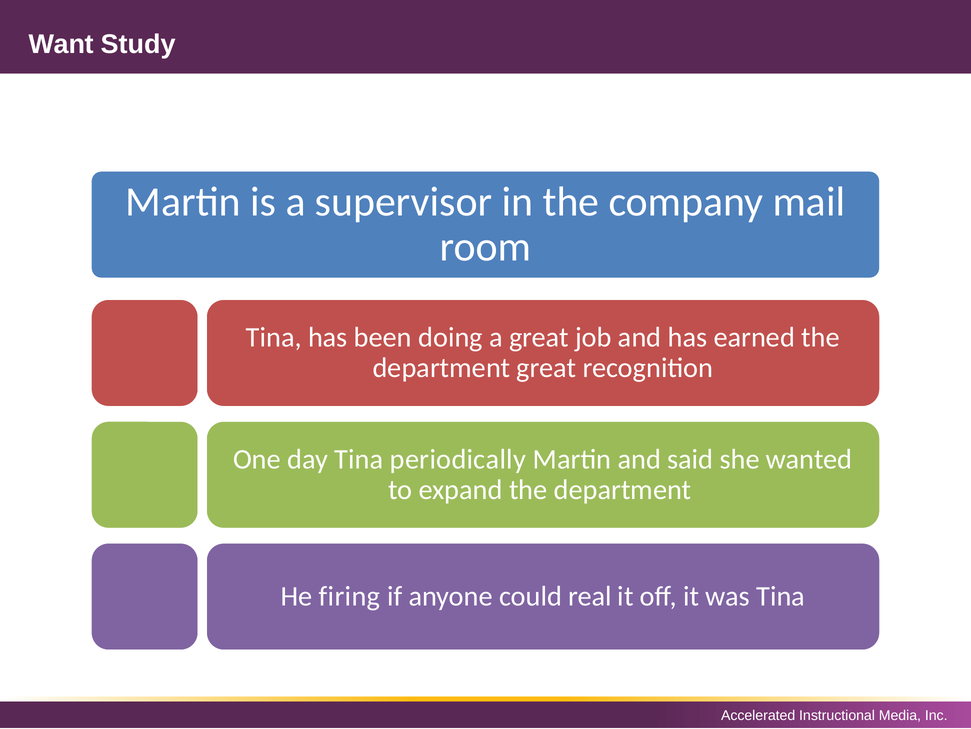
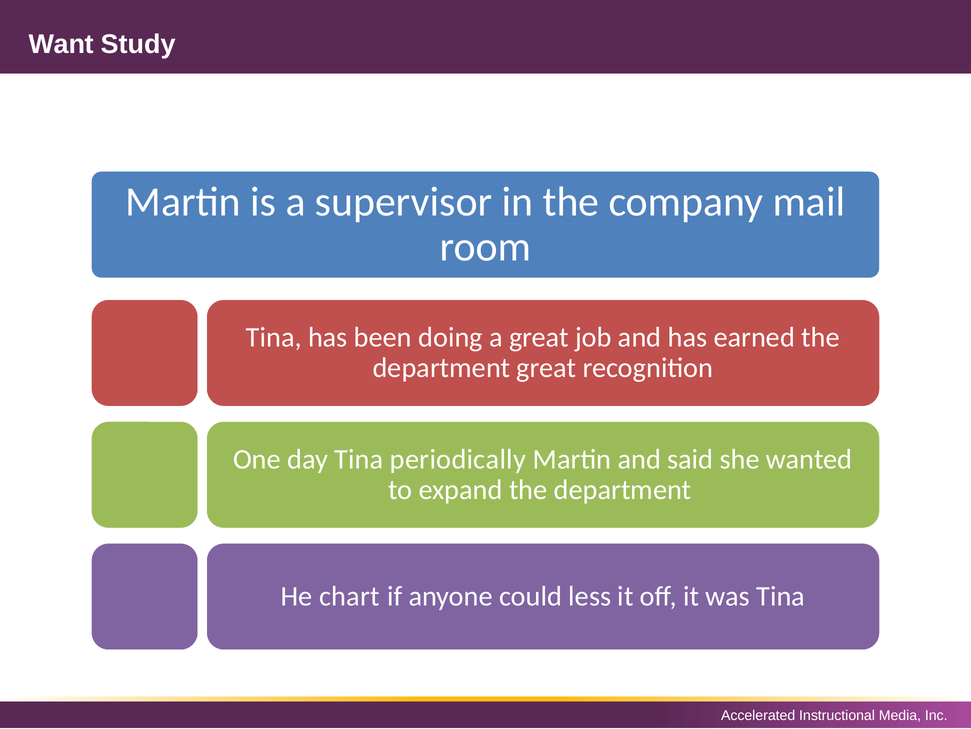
firing: firing -> chart
real: real -> less
